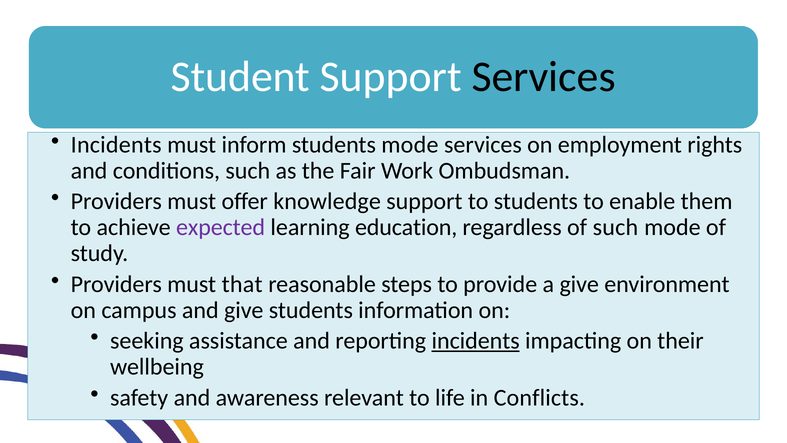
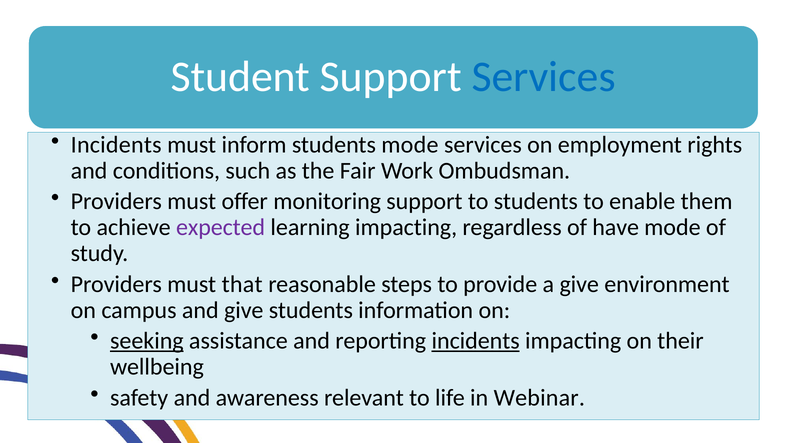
Services at (544, 77) colour: black -> blue
knowledge: knowledge -> monitoring
learning education: education -> impacting
of such: such -> have
seeking underline: none -> present
Conflicts: Conflicts -> Webinar
